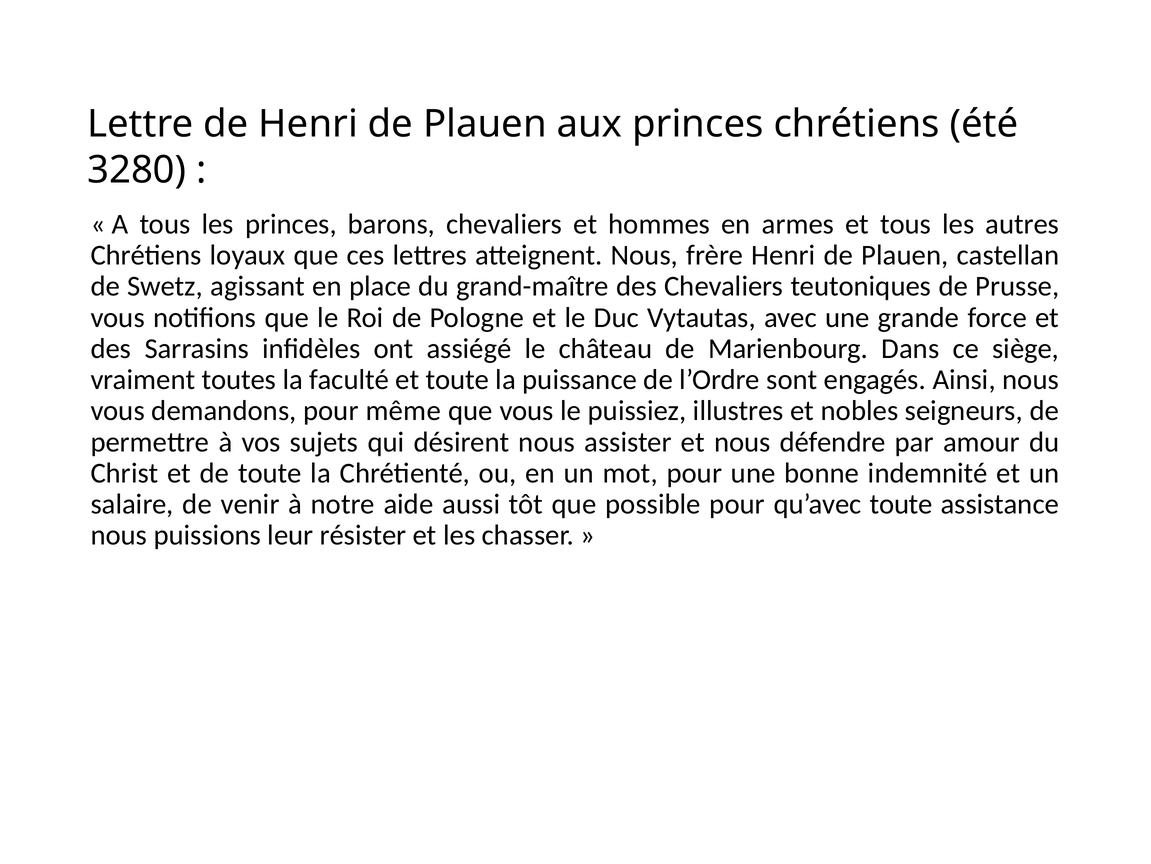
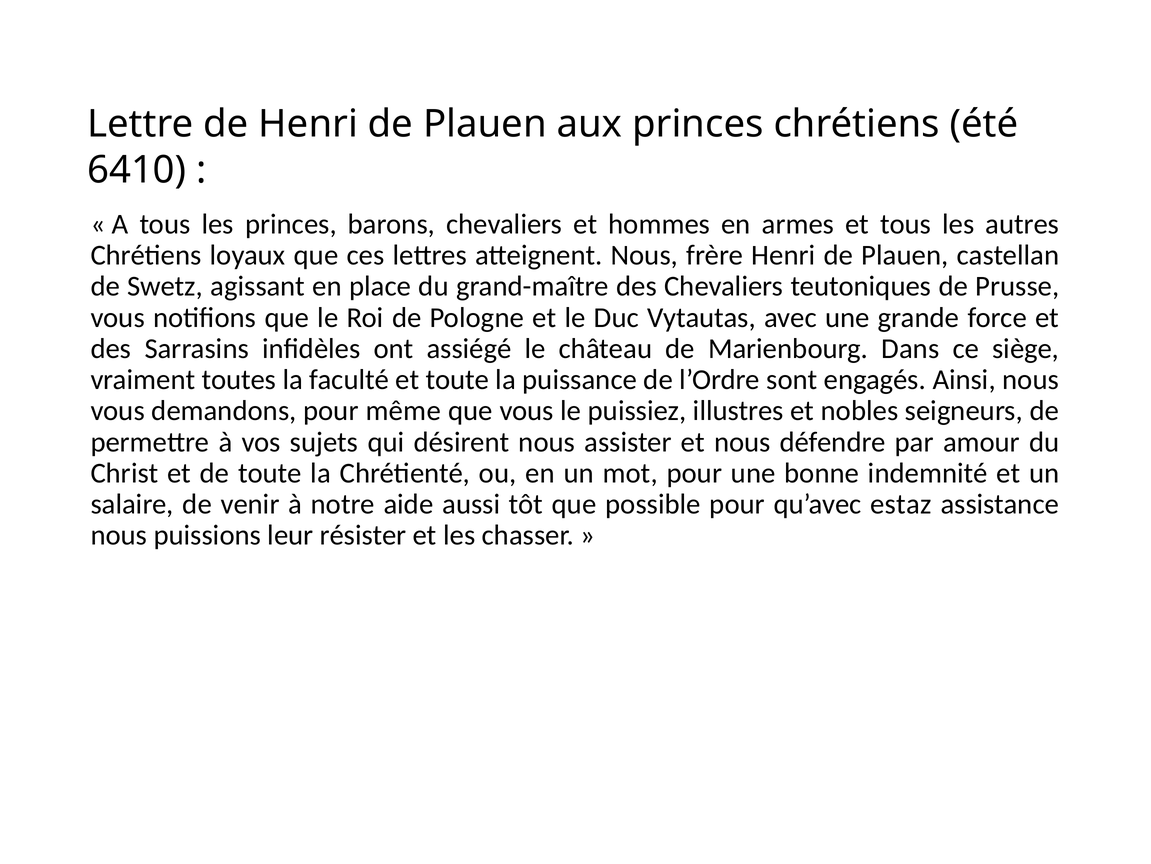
3280: 3280 -> 6410
qu’avec toute: toute -> estaz
